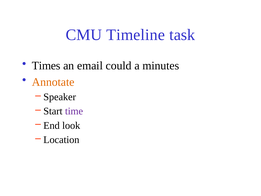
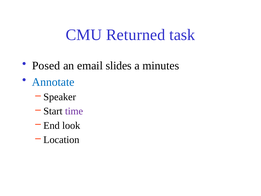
Timeline: Timeline -> Returned
Times: Times -> Posed
could: could -> slides
Annotate colour: orange -> blue
